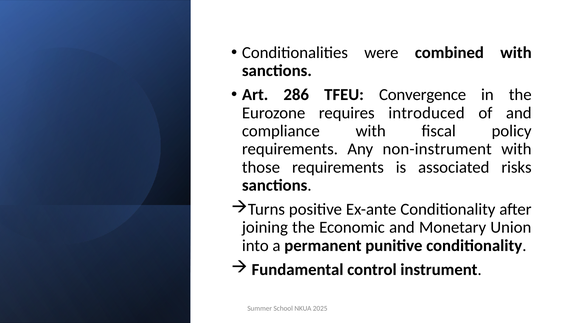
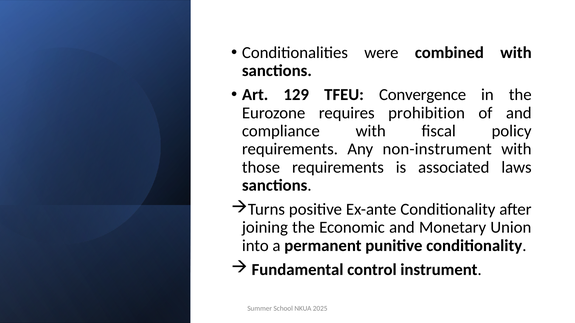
286: 286 -> 129
introduced: introduced -> prohibition
risks: risks -> laws
